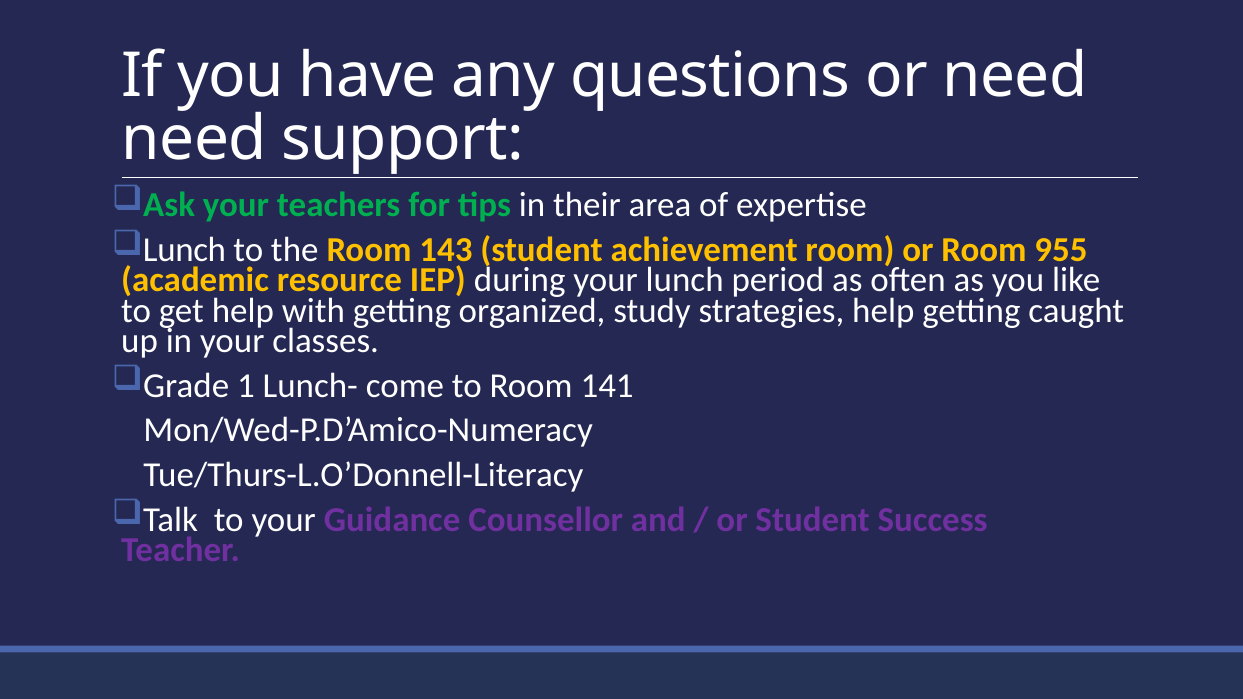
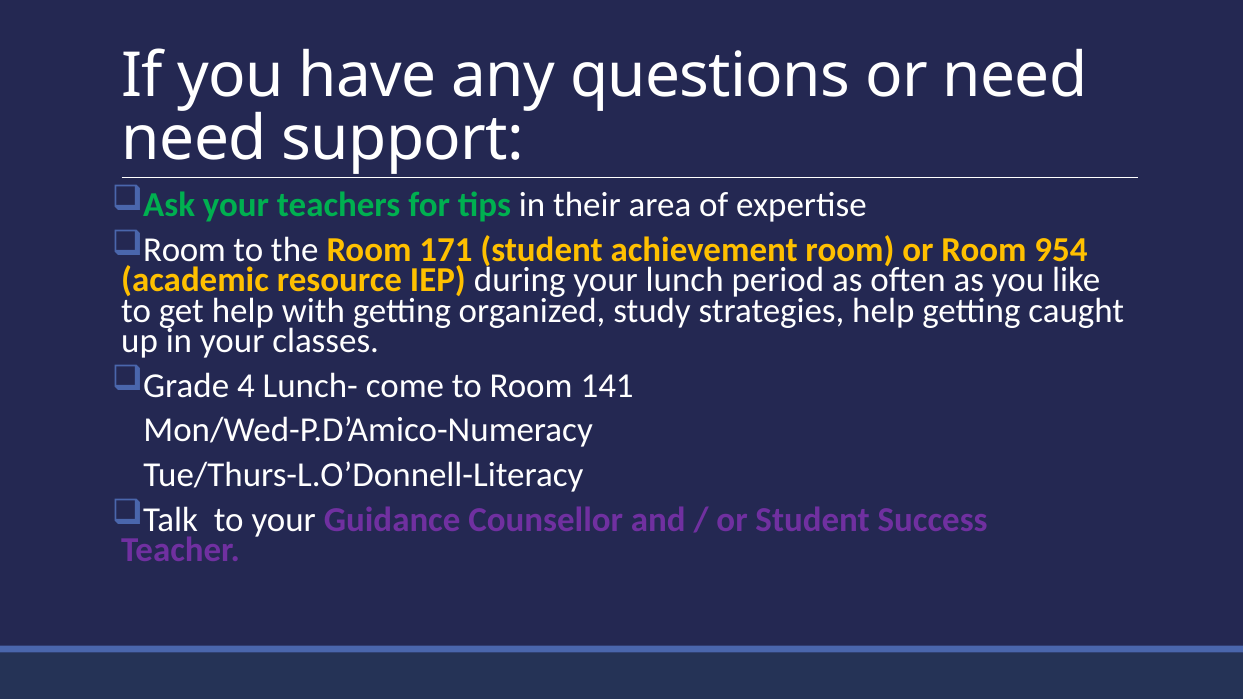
Lunch at (185, 250): Lunch -> Room
143: 143 -> 171
955: 955 -> 954
1: 1 -> 4
